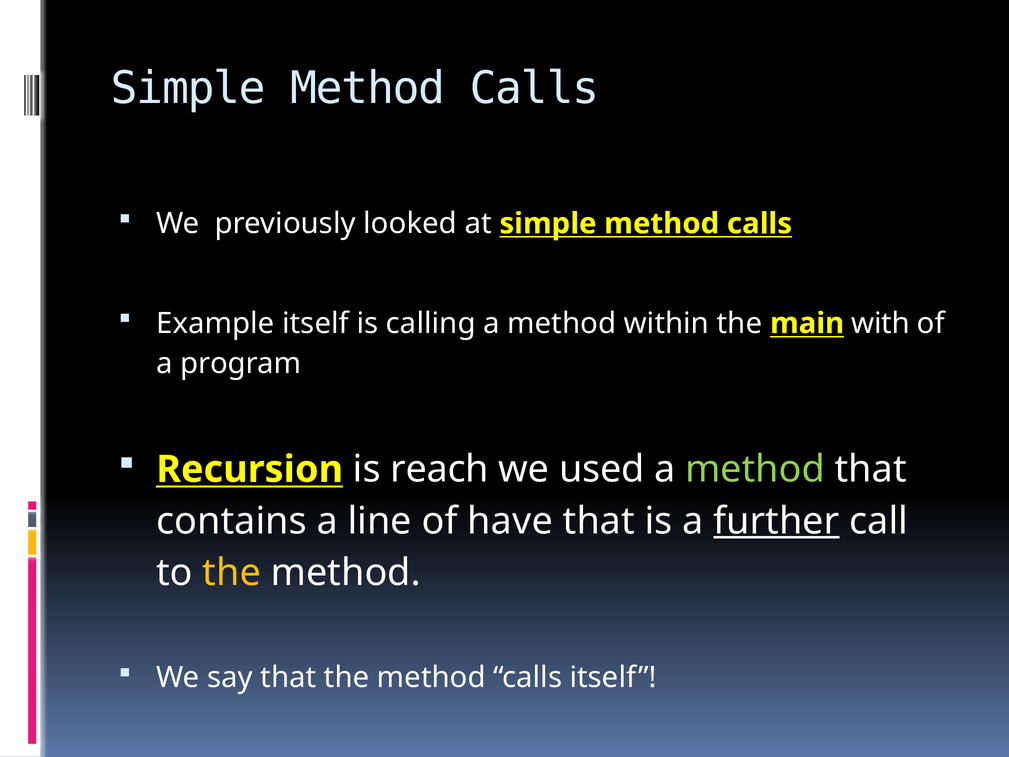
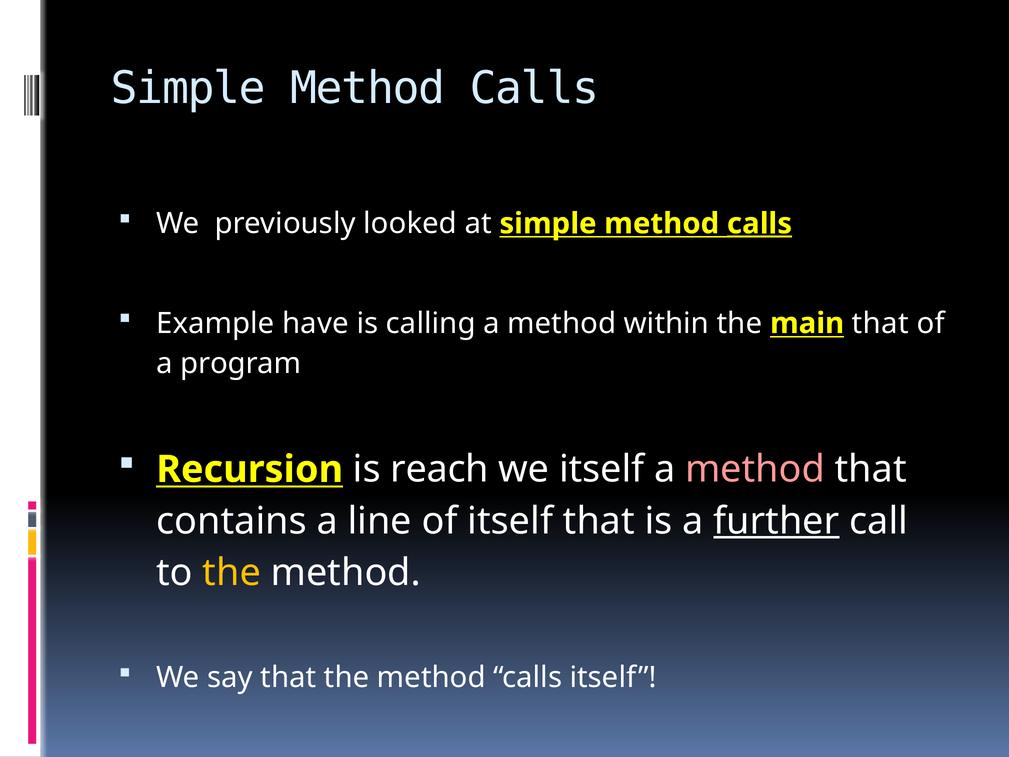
calls at (759, 224) underline: none -> present
Example itself: itself -> have
main with: with -> that
we used: used -> itself
method at (755, 469) colour: light green -> pink
of have: have -> itself
